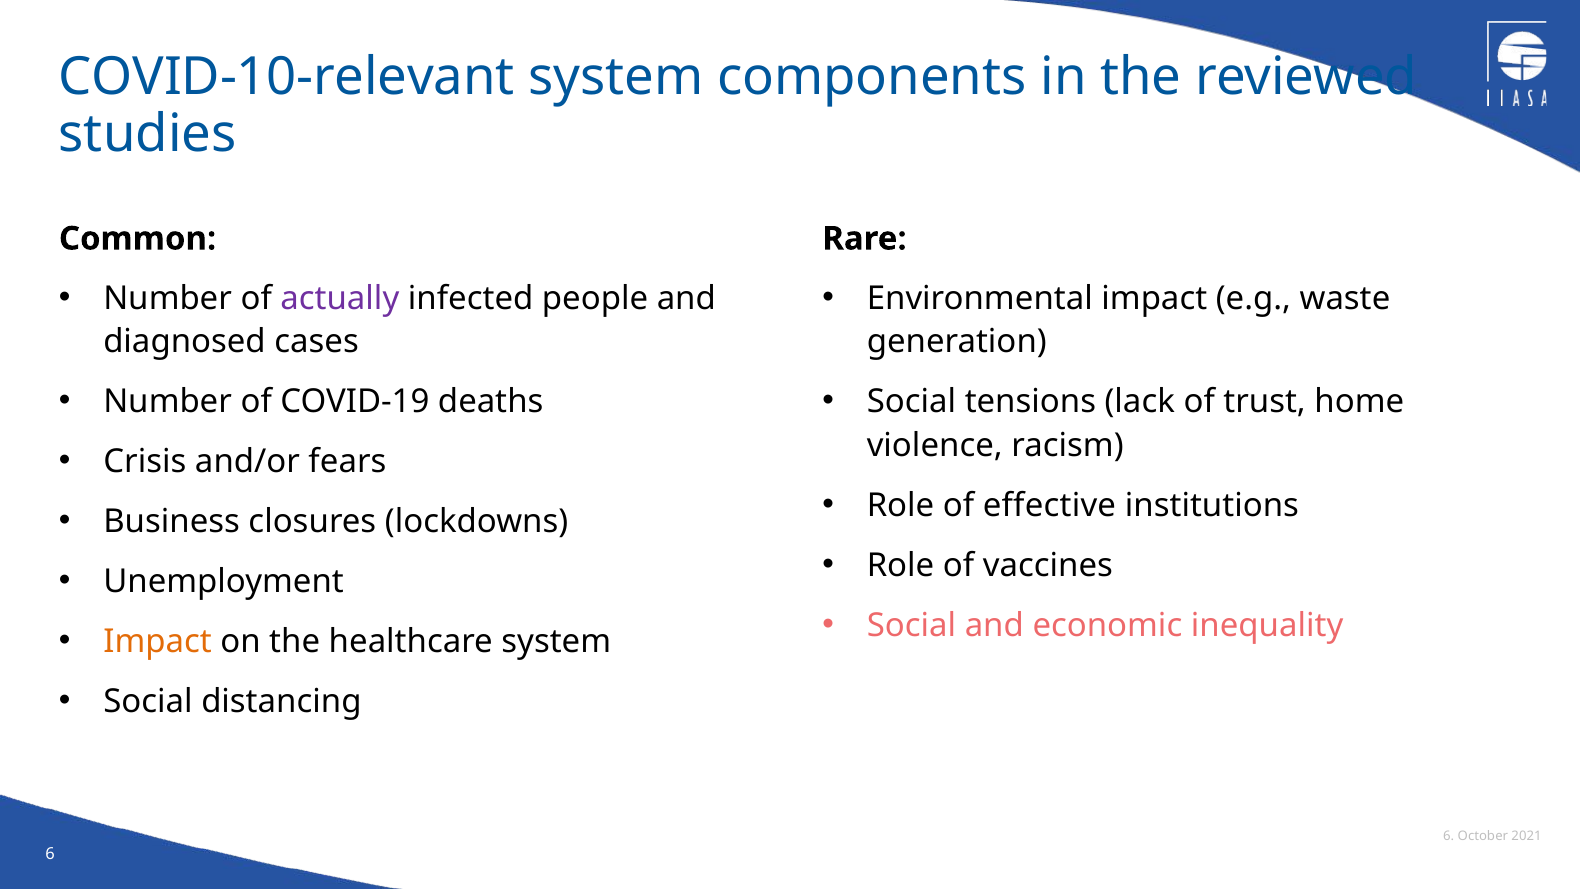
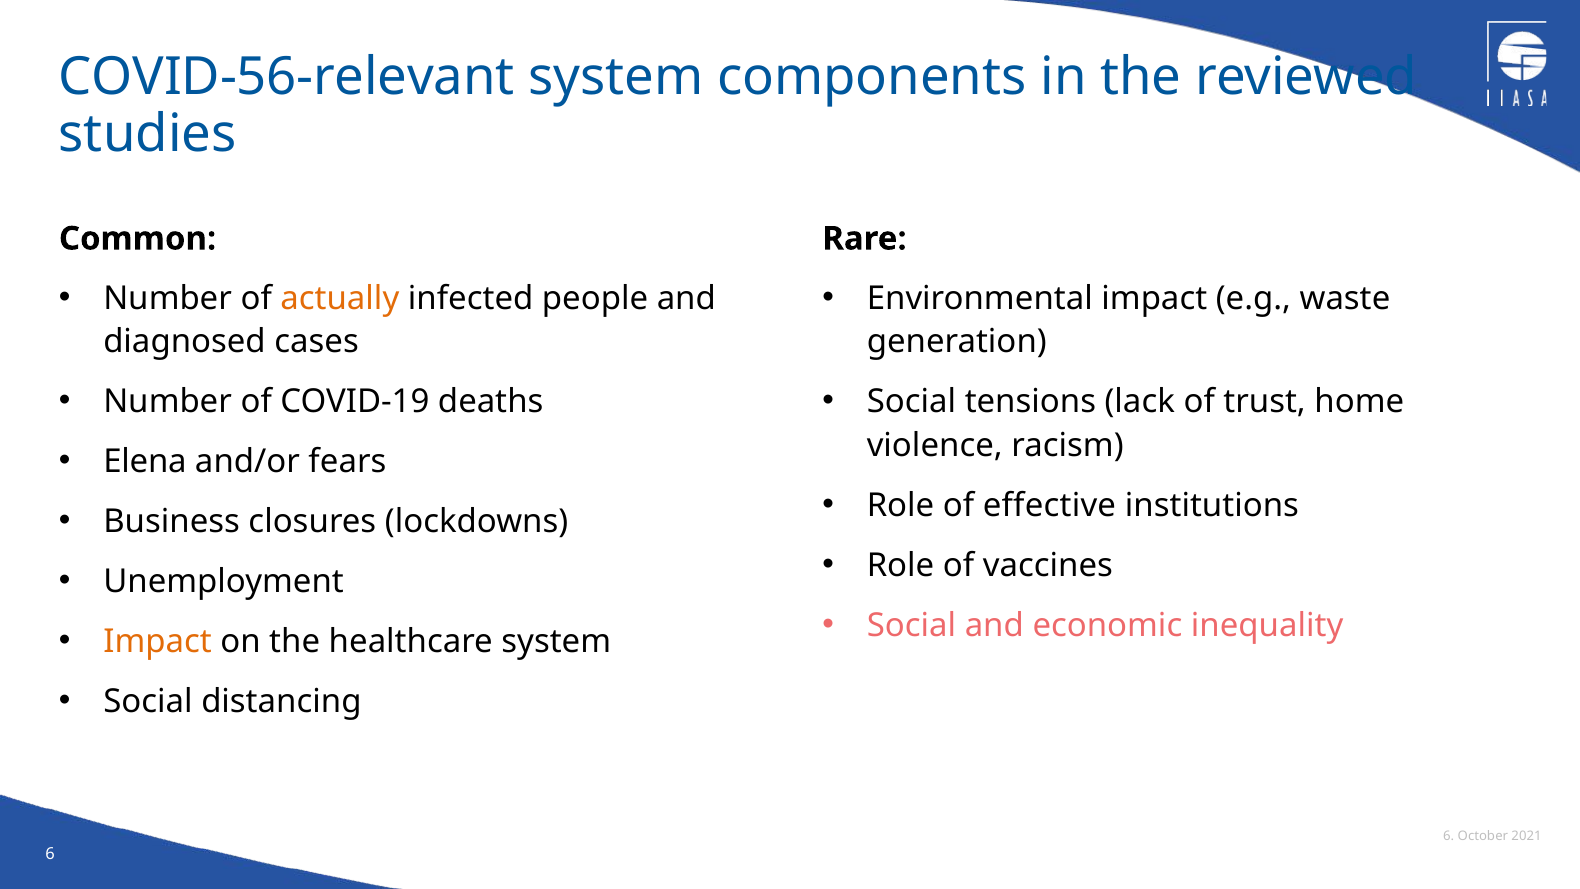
COVID-10-relevant: COVID-10-relevant -> COVID-56-relevant
actually colour: purple -> orange
Crisis: Crisis -> Elena
